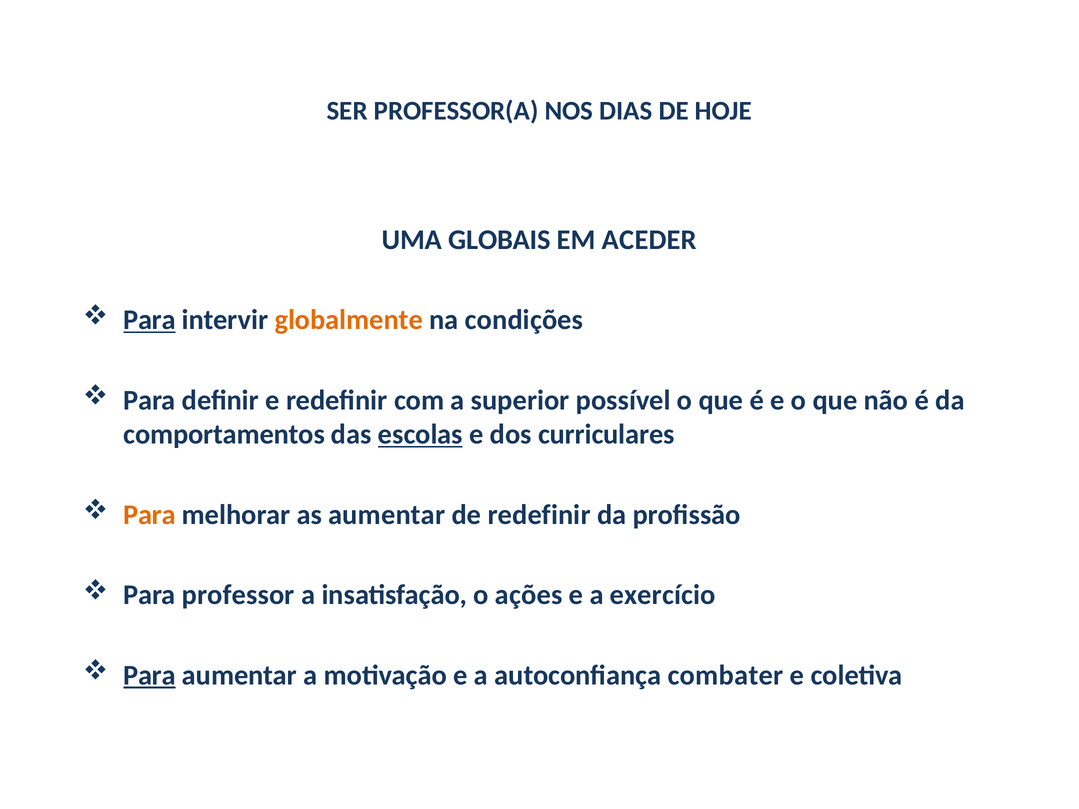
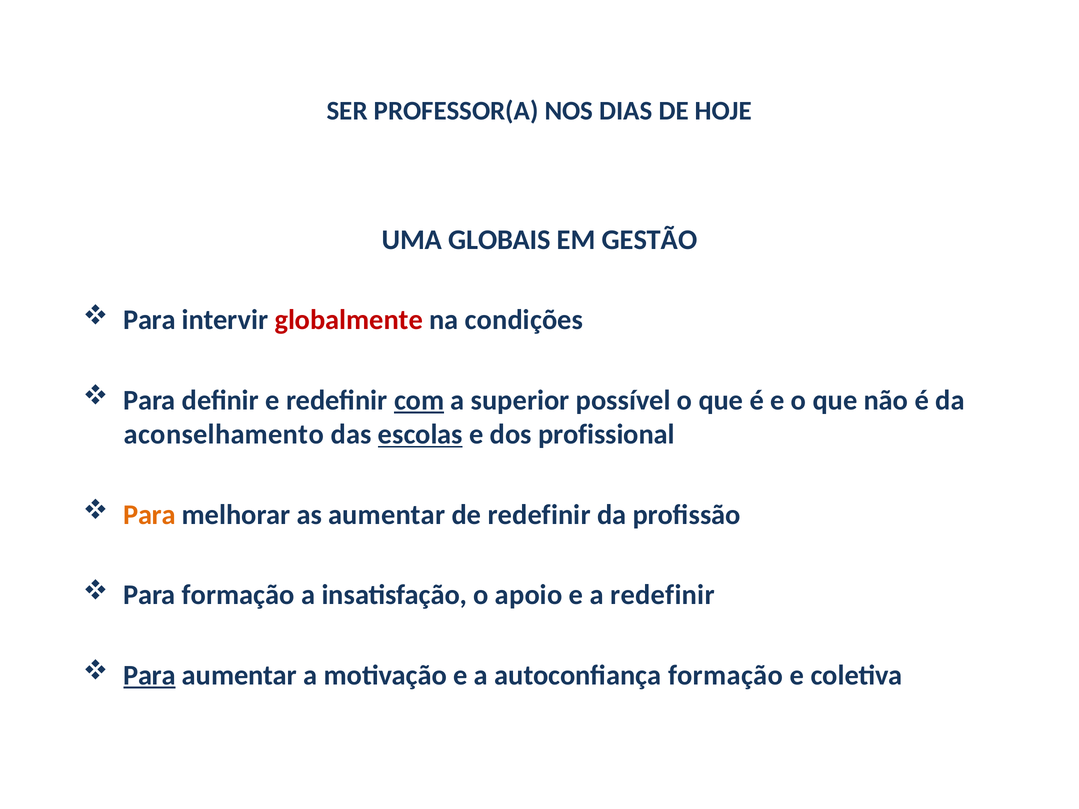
ACEDER: ACEDER -> GESTÃO
Para at (150, 320) underline: present -> none
globalmente colour: orange -> red
com underline: none -> present
comportamentos: comportamentos -> aconselhamento
curriculares: curriculares -> profissional
Para professor: professor -> formação
ações: ações -> apoio
a exercício: exercício -> redefinir
autoconfiança combater: combater -> formação
